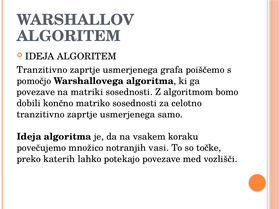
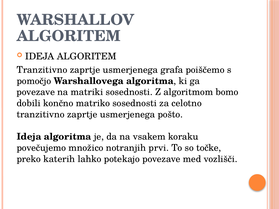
samo: samo -> pošto
vasi: vasi -> prvi
